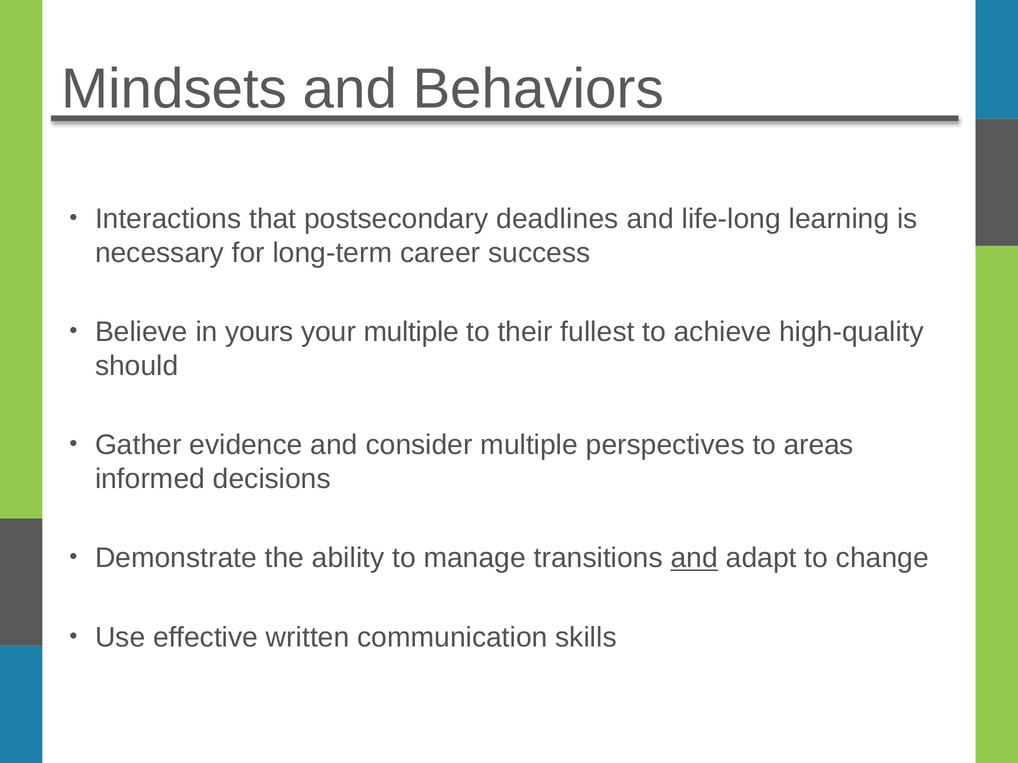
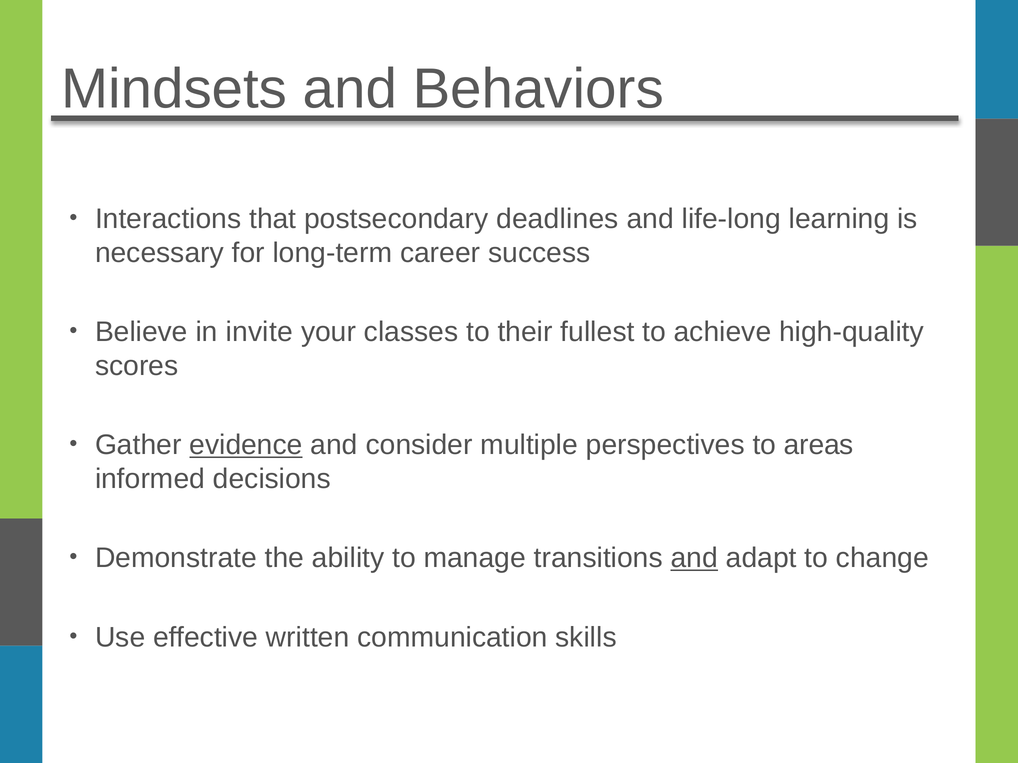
yours: yours -> invite
your multiple: multiple -> classes
should: should -> scores
evidence underline: none -> present
